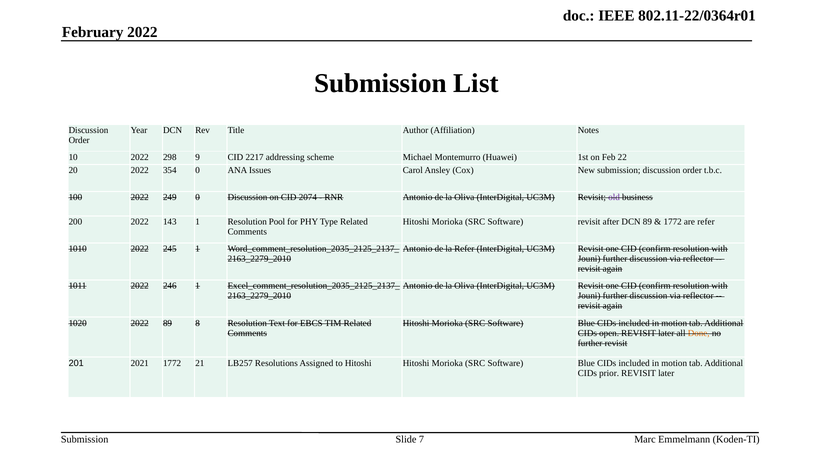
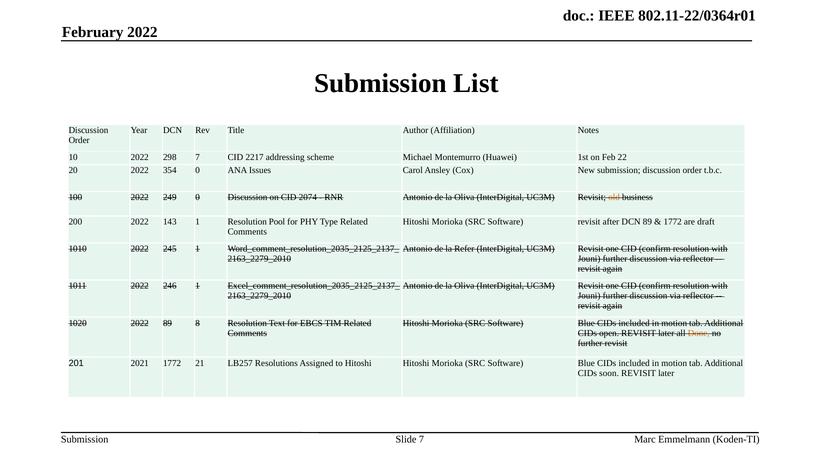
298 9: 9 -> 7
old colour: purple -> orange
are refer: refer -> draft
prior: prior -> soon
